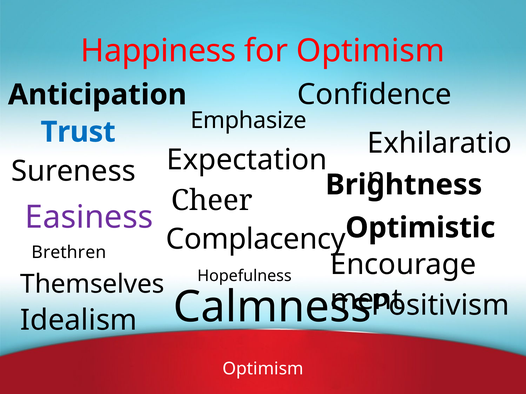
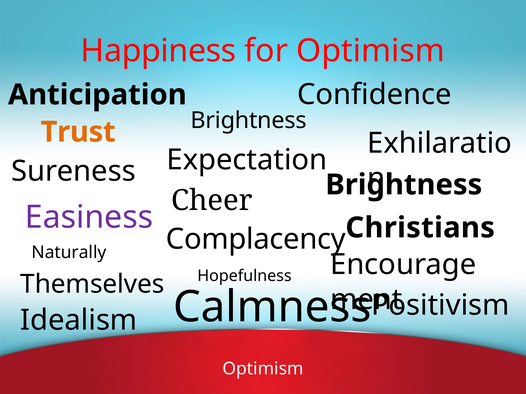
Emphasize at (249, 121): Emphasize -> Brightness
Trust colour: blue -> orange
Optimistic: Optimistic -> Christians
Brethren: Brethren -> Naturally
